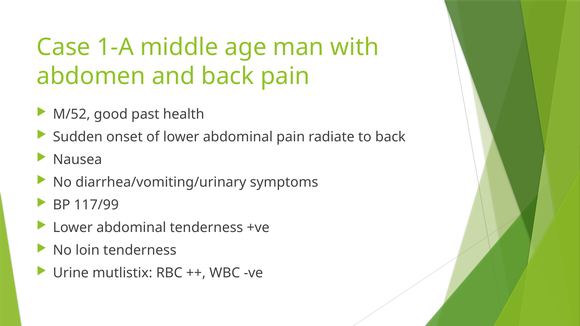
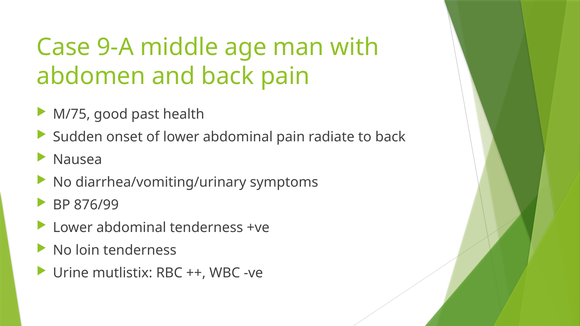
1-A: 1-A -> 9-A
M/52: M/52 -> M/75
117/99: 117/99 -> 876/99
